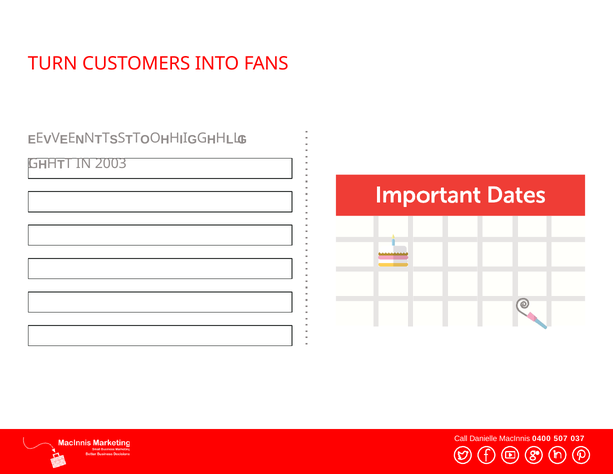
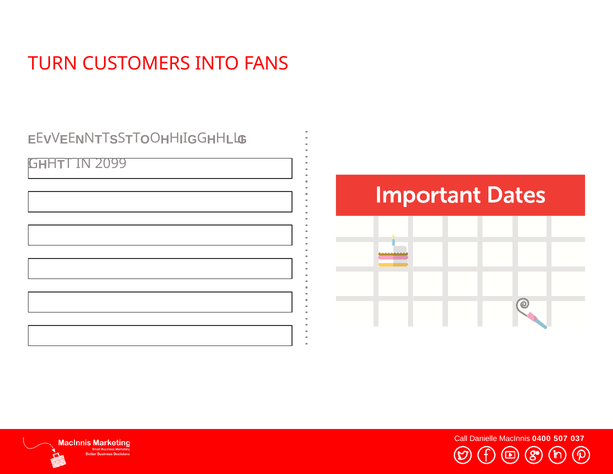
2003: 2003 -> 2099
